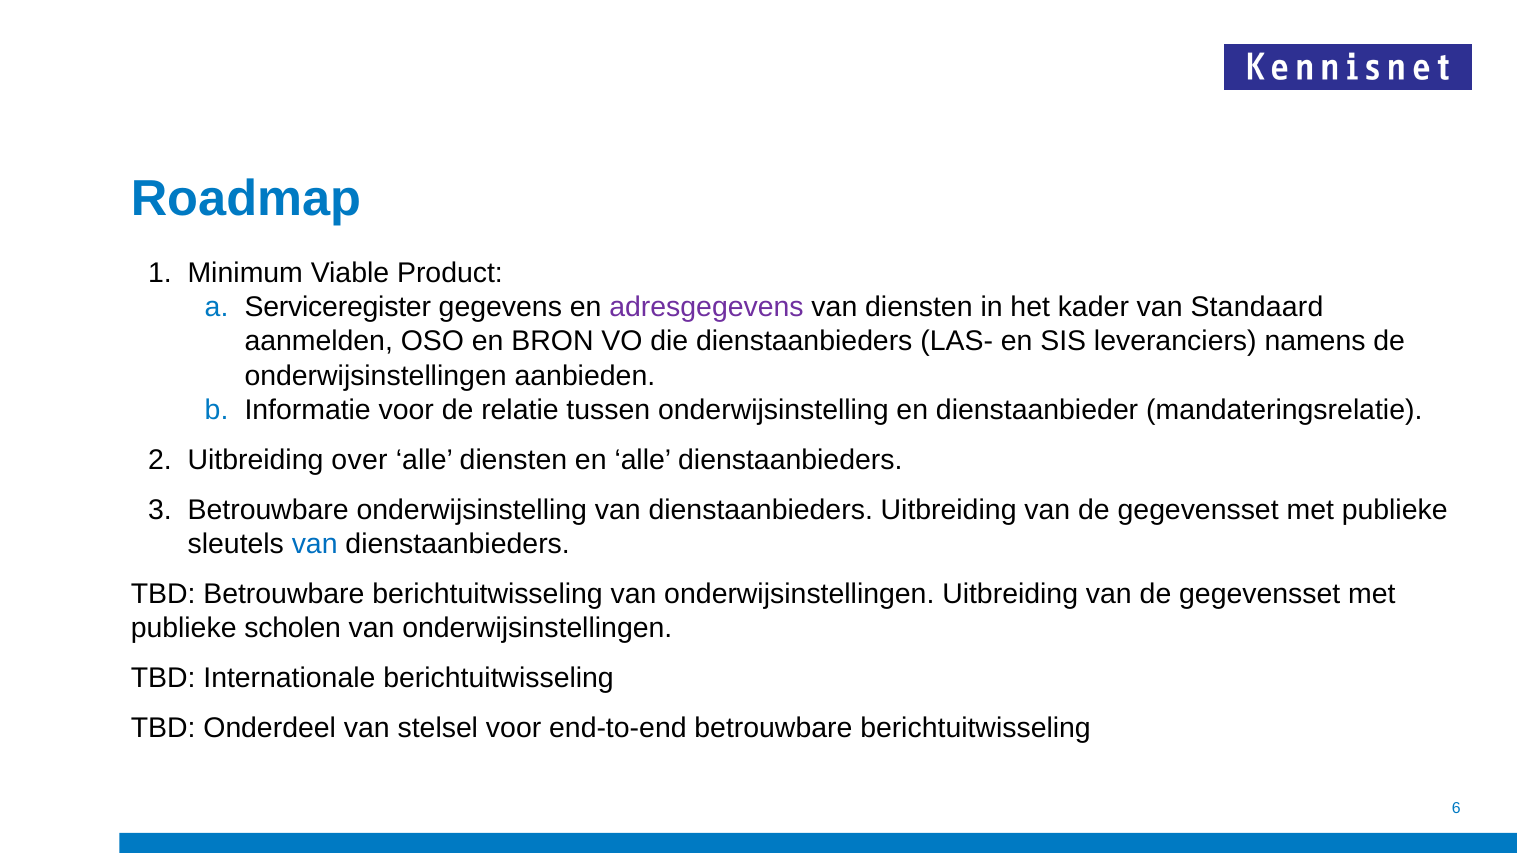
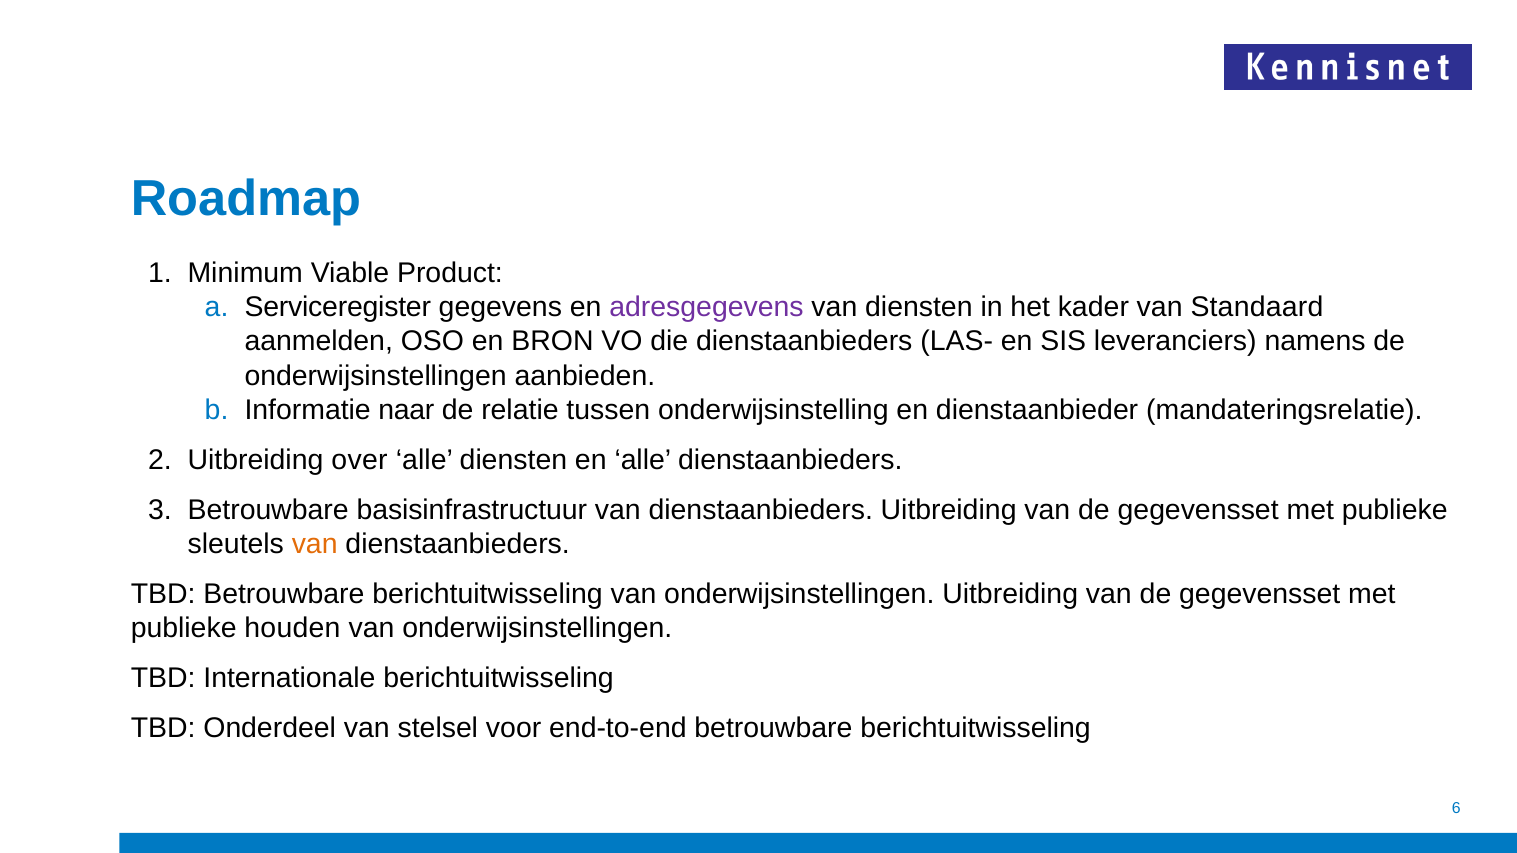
Informatie voor: voor -> naar
Betrouwbare onderwijsinstelling: onderwijsinstelling -> basisinfrastructuur
van at (315, 544) colour: blue -> orange
scholen: scholen -> houden
